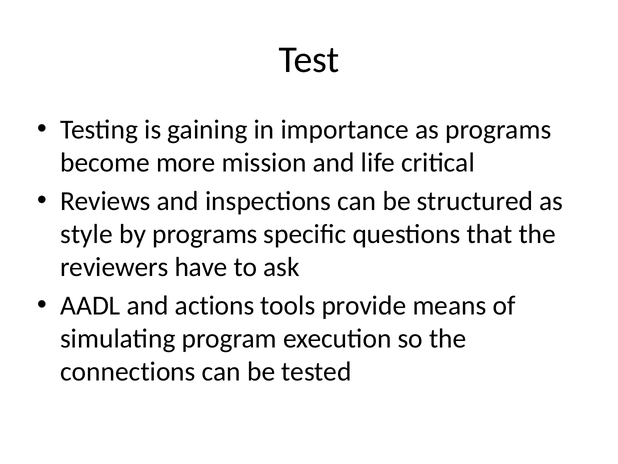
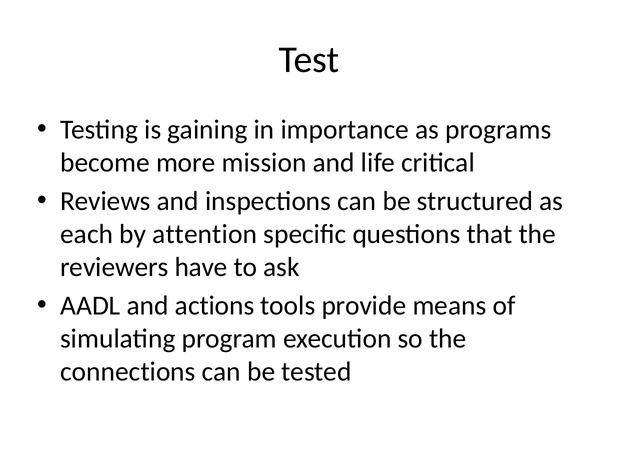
style: style -> each
by programs: programs -> attention
